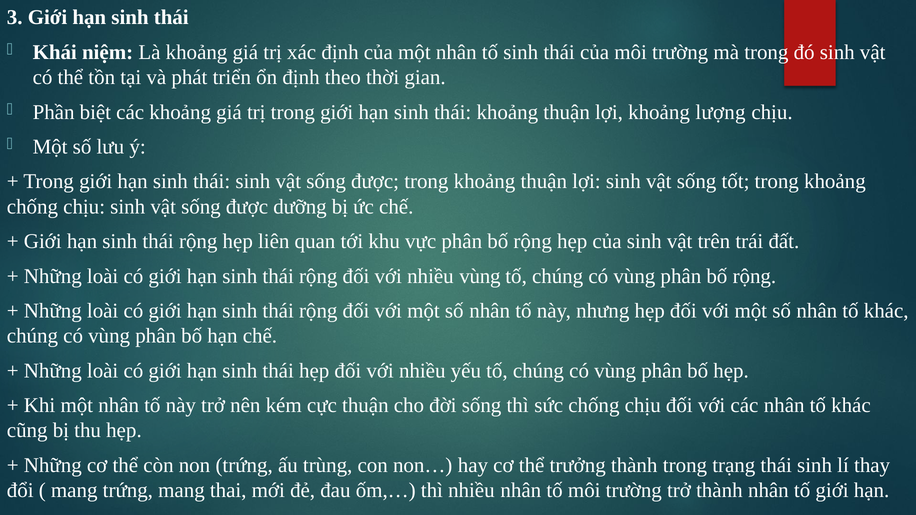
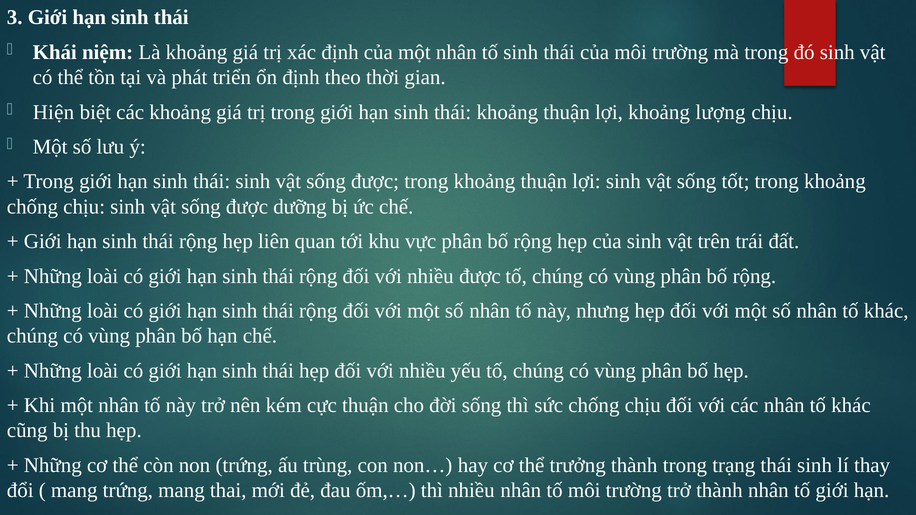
Phần: Phần -> Hiện
nhiều vùng: vùng -> được
